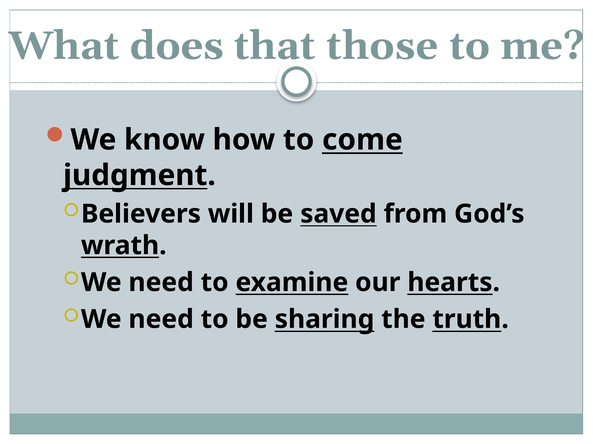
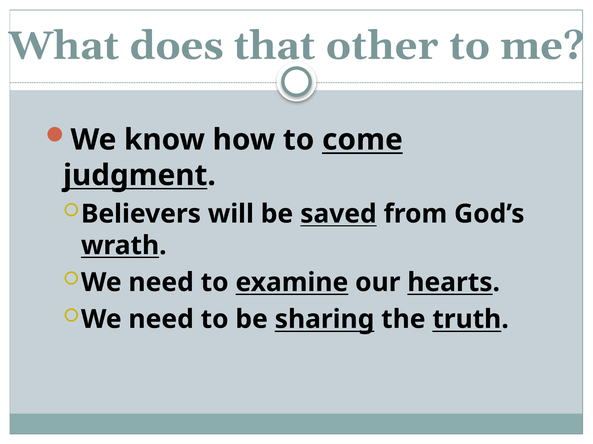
those: those -> other
